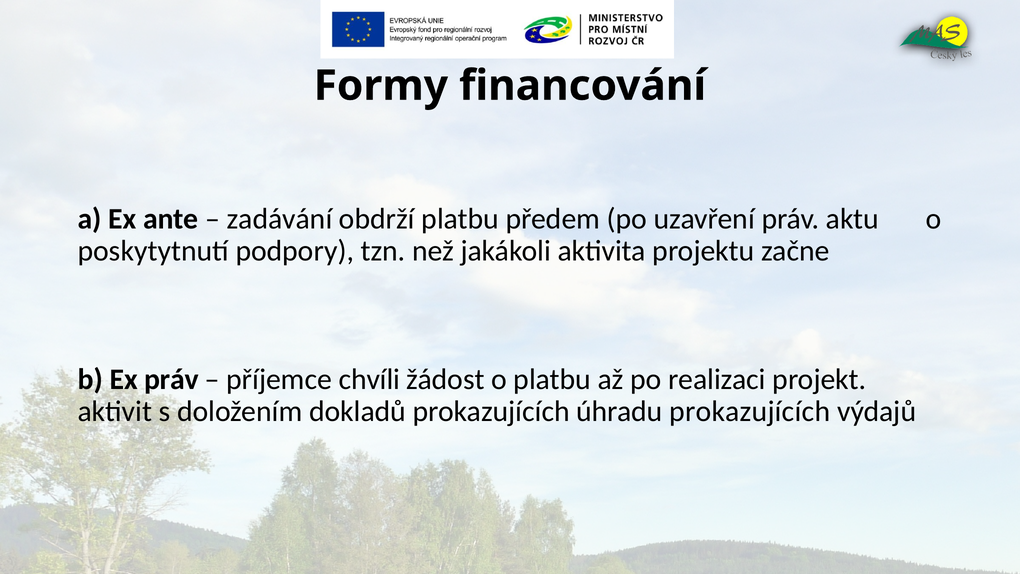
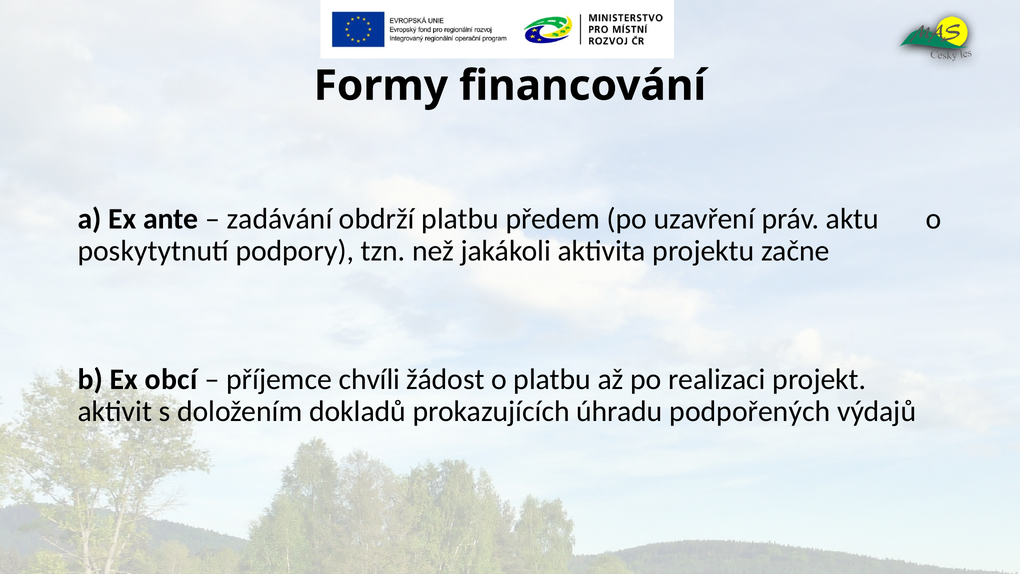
Ex práv: práv -> obcí
úhradu prokazujících: prokazujících -> podpořených
